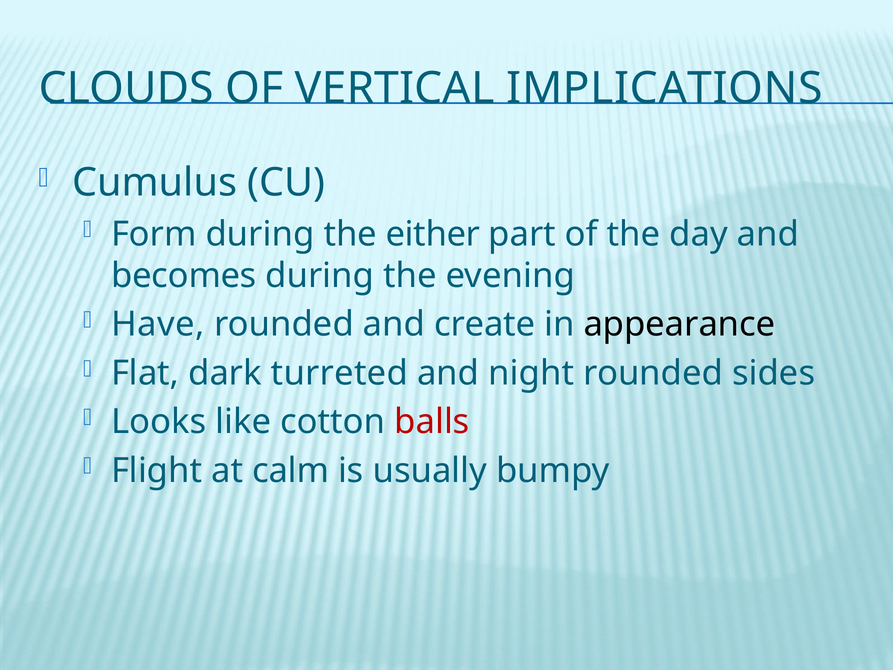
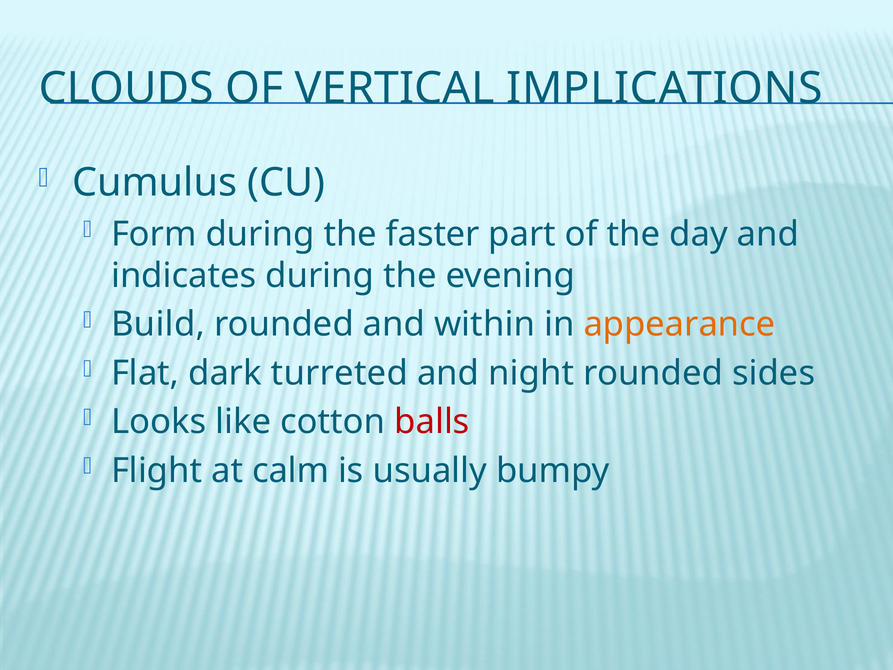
either: either -> faster
becomes: becomes -> indicates
Have: Have -> Build
create: create -> within
appearance colour: black -> orange
